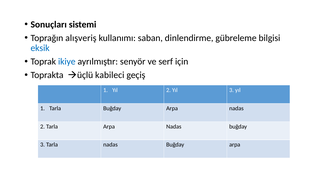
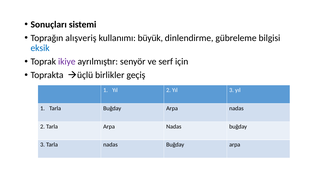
saban: saban -> büyük
ikiye colour: blue -> purple
kabileci: kabileci -> birlikler
